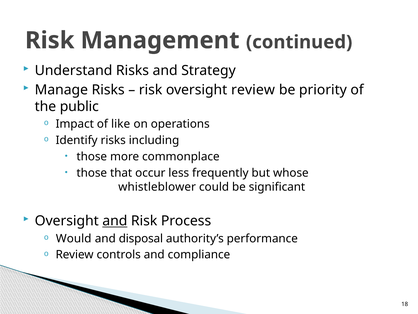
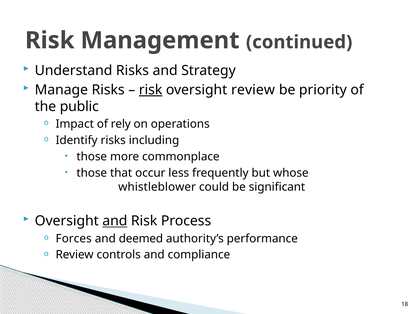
risk at (151, 90) underline: none -> present
like: like -> rely
Would: Would -> Forces
disposal: disposal -> deemed
